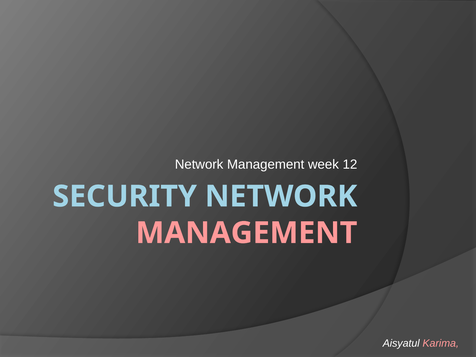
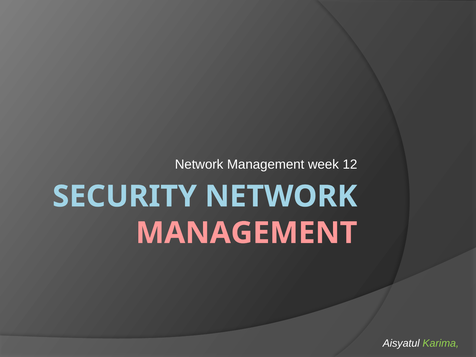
Karima colour: pink -> light green
